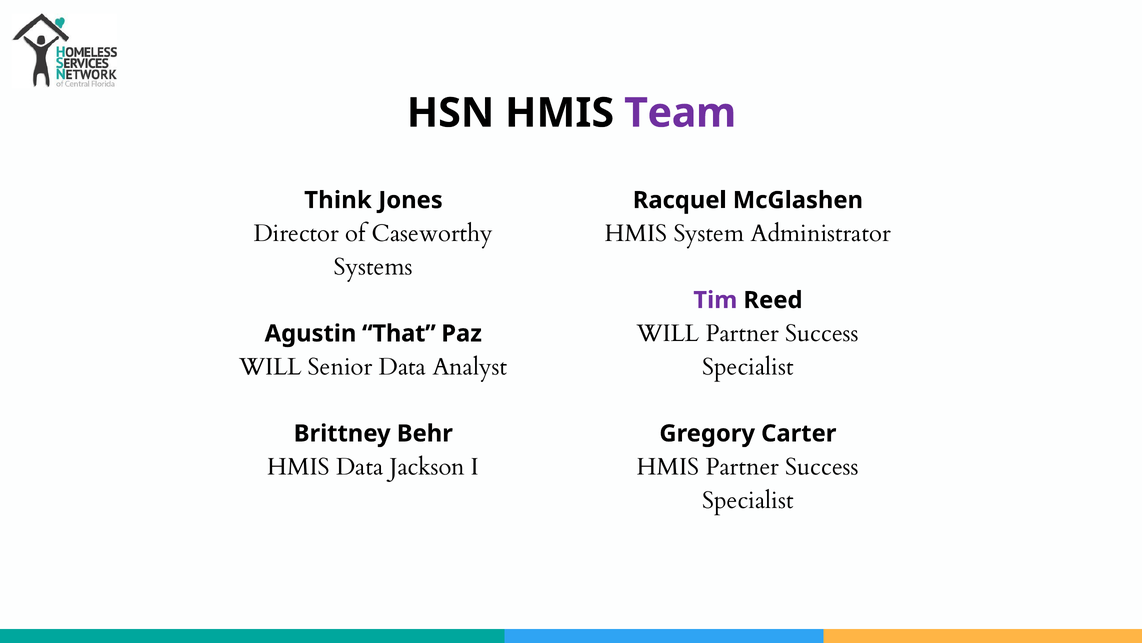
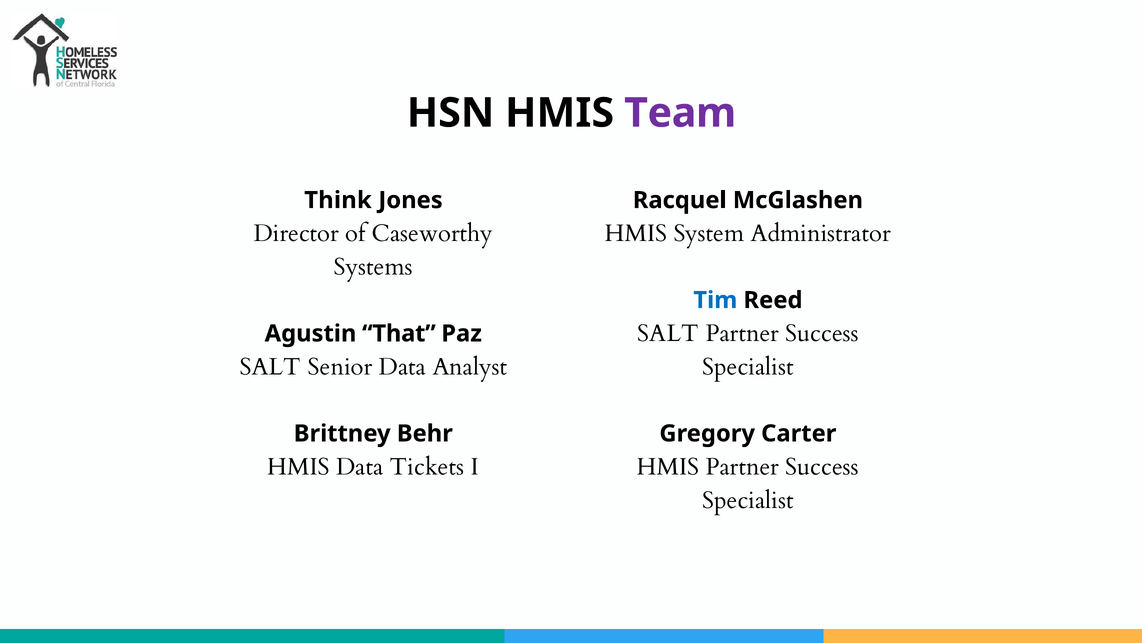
Tim colour: purple -> blue
WILL at (668, 333): WILL -> SALT
WILL at (271, 367): WILL -> SALT
Jackson: Jackson -> Tickets
